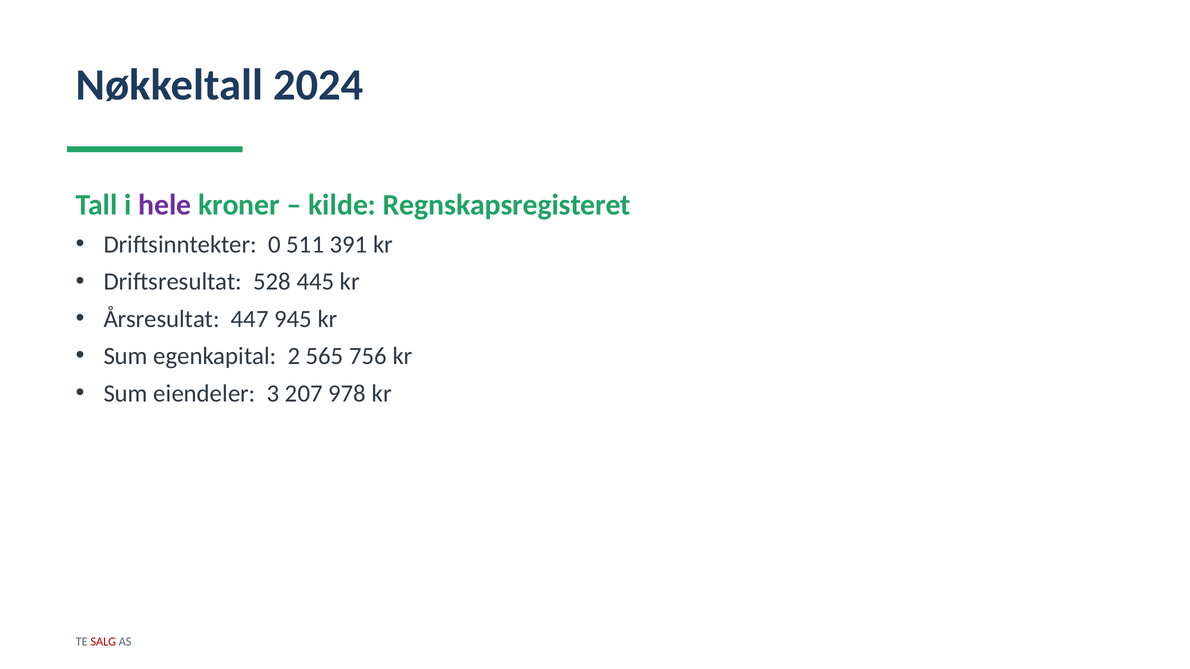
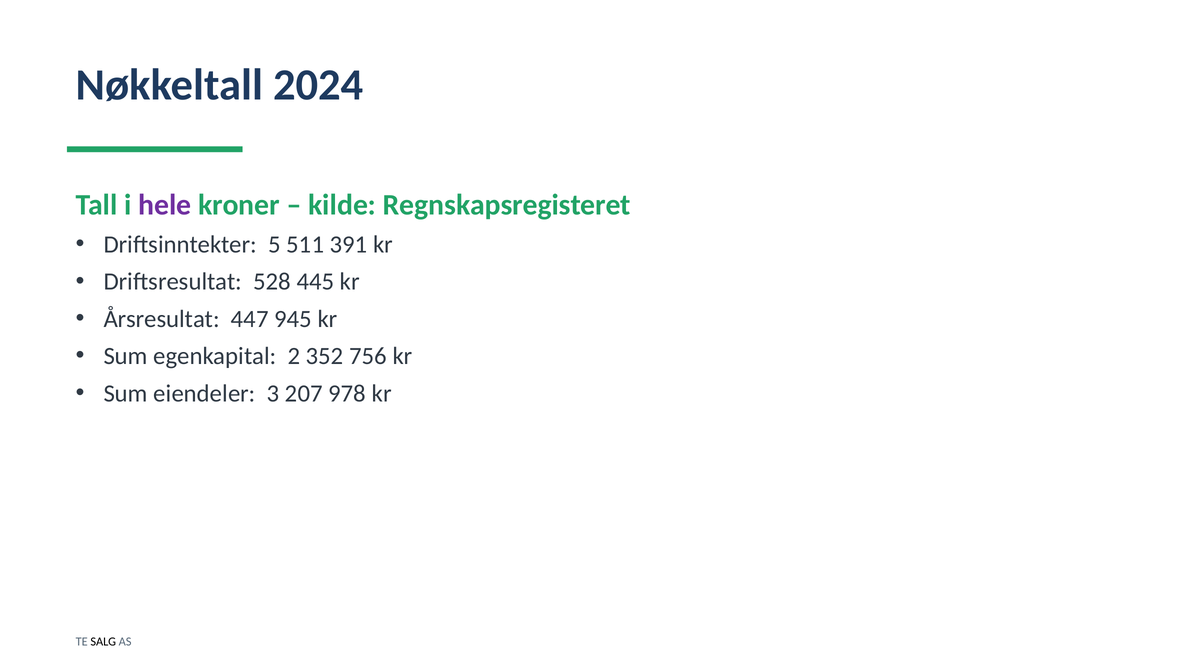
0: 0 -> 5
565: 565 -> 352
SALG colour: red -> black
